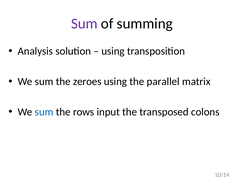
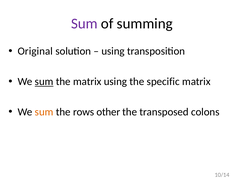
Analysis: Analysis -> Original
sum at (44, 82) underline: none -> present
the zeroes: zeroes -> matrix
parallel: parallel -> specific
sum at (44, 112) colour: blue -> orange
input: input -> other
